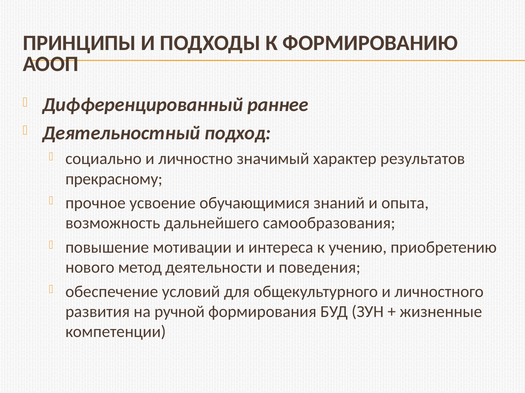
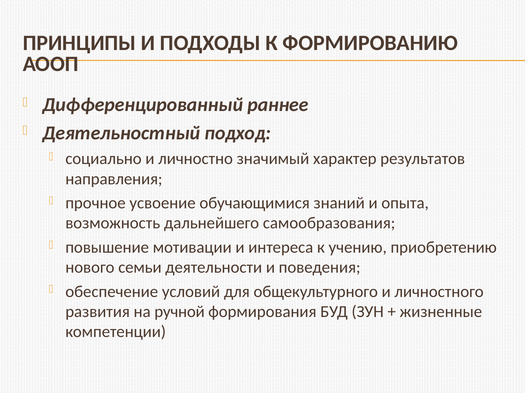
прекрасному: прекрасному -> направления
метод: метод -> семьи
